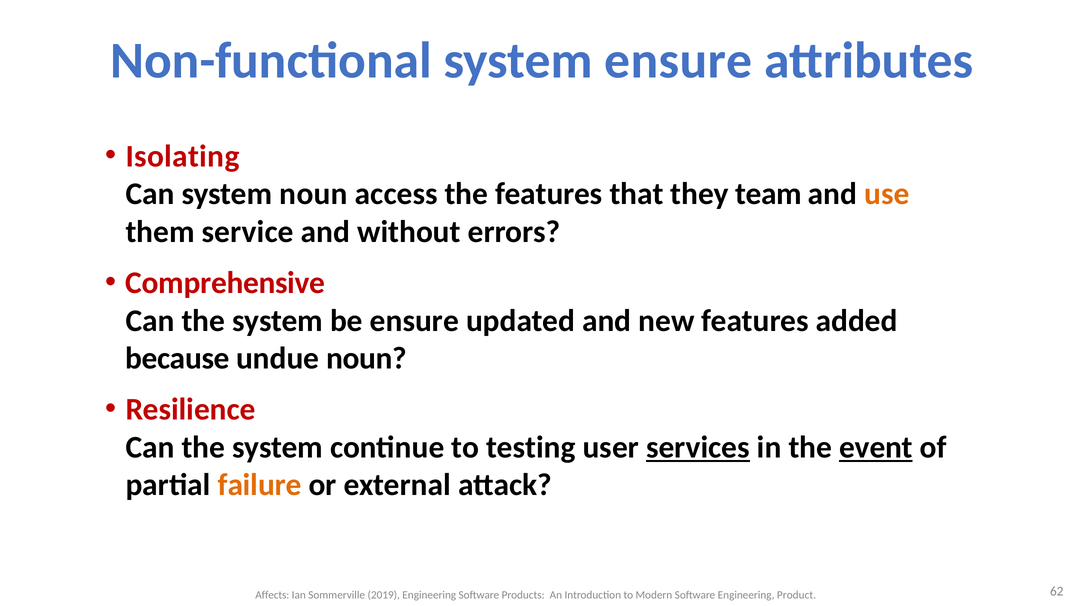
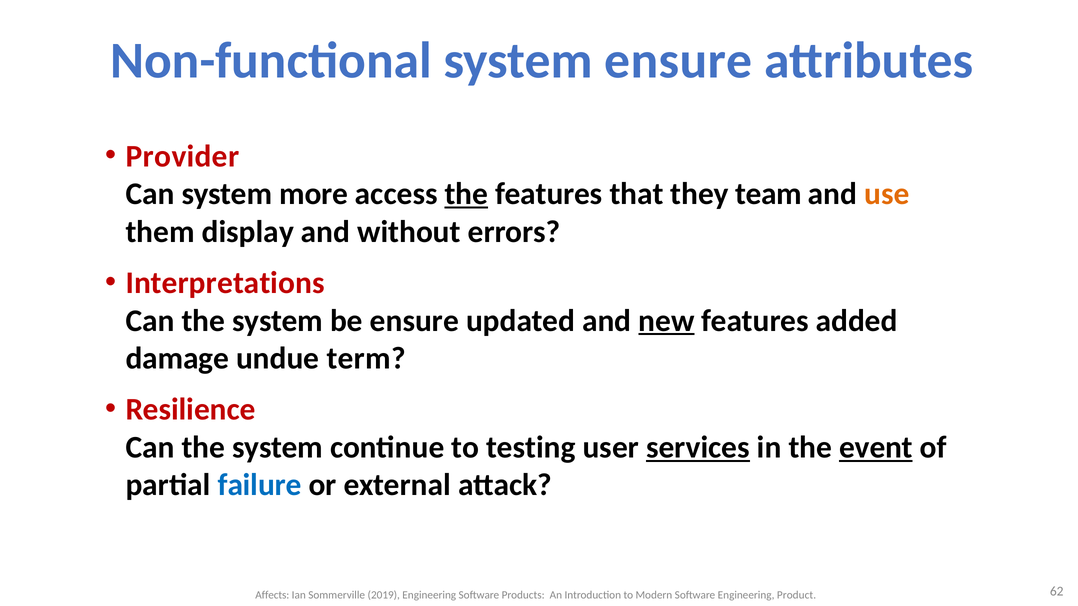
Isolating: Isolating -> Provider
system noun: noun -> more
the at (466, 194) underline: none -> present
service: service -> display
Comprehensive: Comprehensive -> Interpretations
new underline: none -> present
because: because -> damage
undue noun: noun -> term
failure colour: orange -> blue
